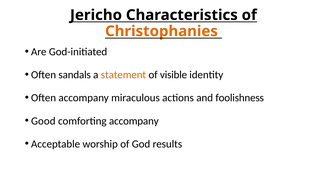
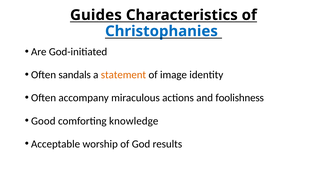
Jericho: Jericho -> Guides
Christophanies colour: orange -> blue
visible: visible -> image
comforting accompany: accompany -> knowledge
